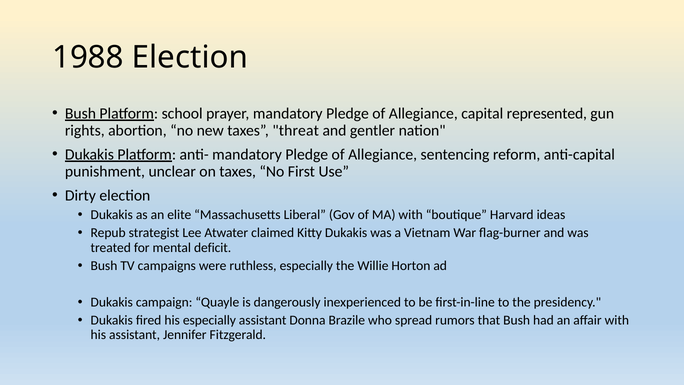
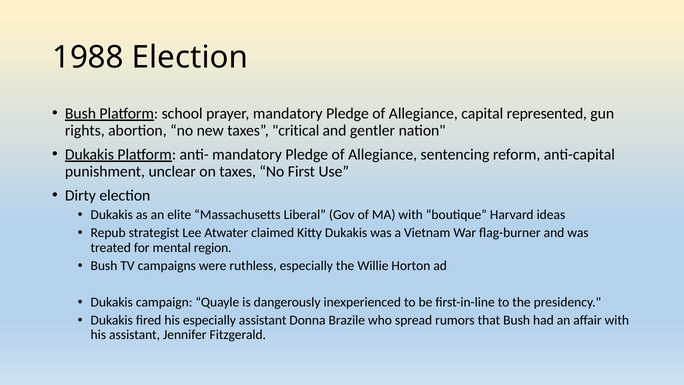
threat: threat -> critical
deficit: deficit -> region
